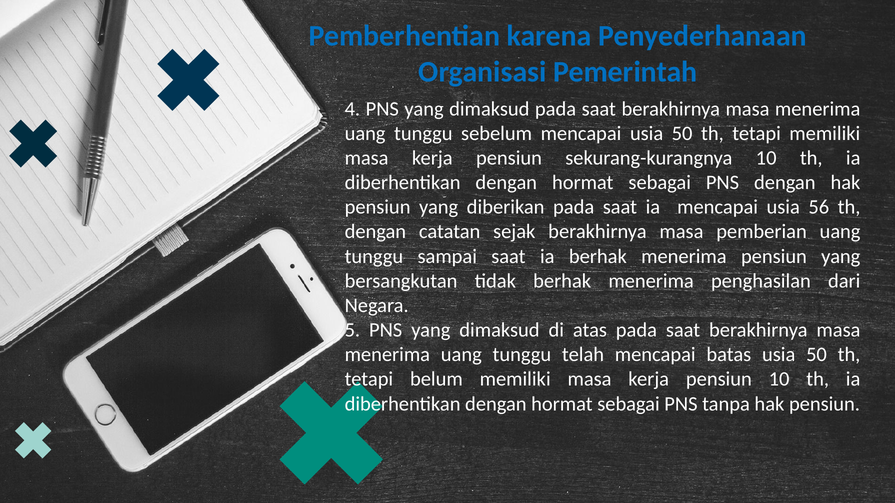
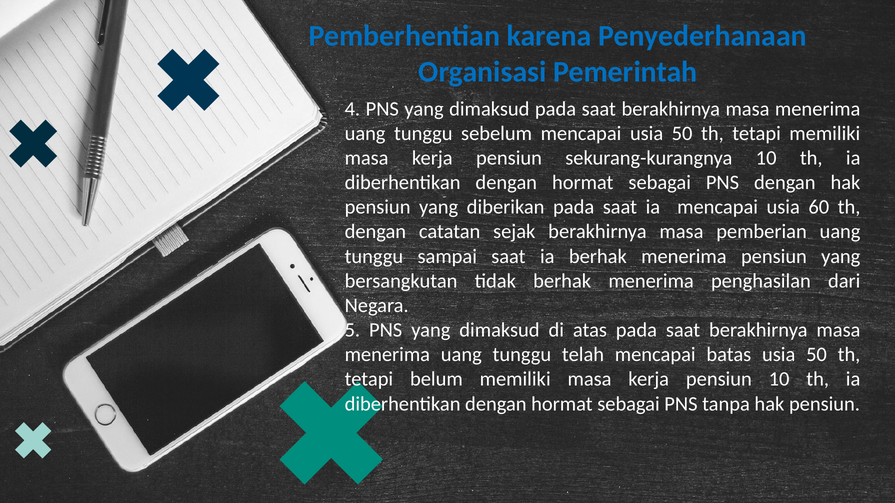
56: 56 -> 60
